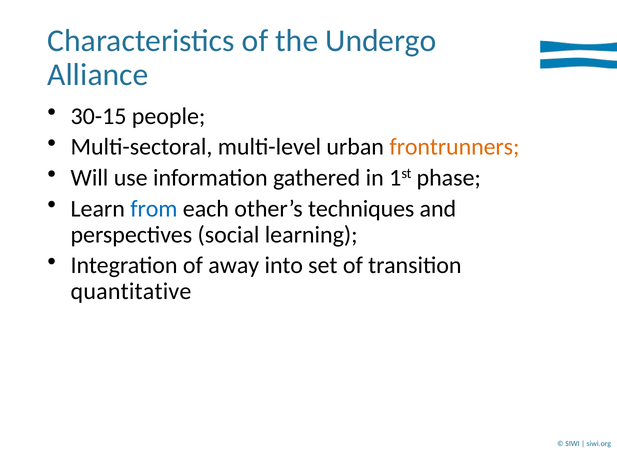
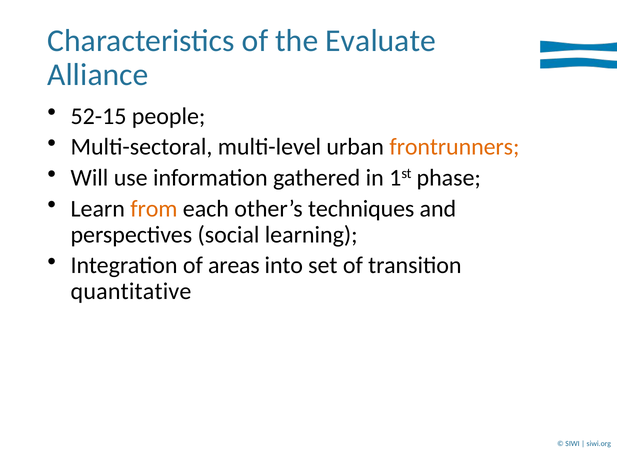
Undergo: Undergo -> Evaluate
30-15: 30-15 -> 52-15
from colour: blue -> orange
away: away -> areas
